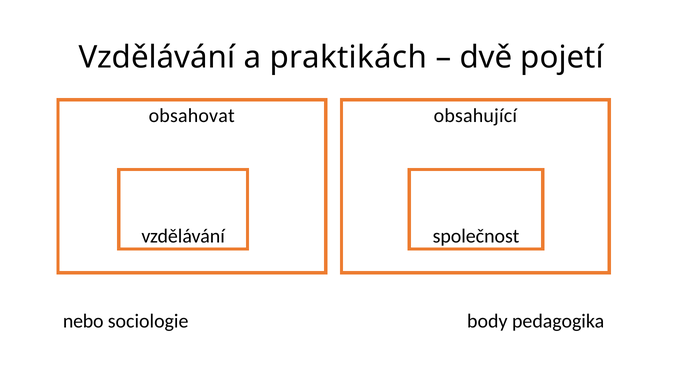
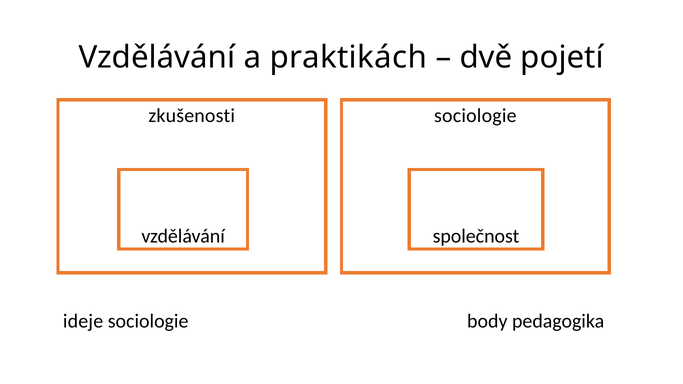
obsahovat: obsahovat -> zkušenosti
obsahující at (475, 116): obsahující -> sociologie
nebo: nebo -> ideje
